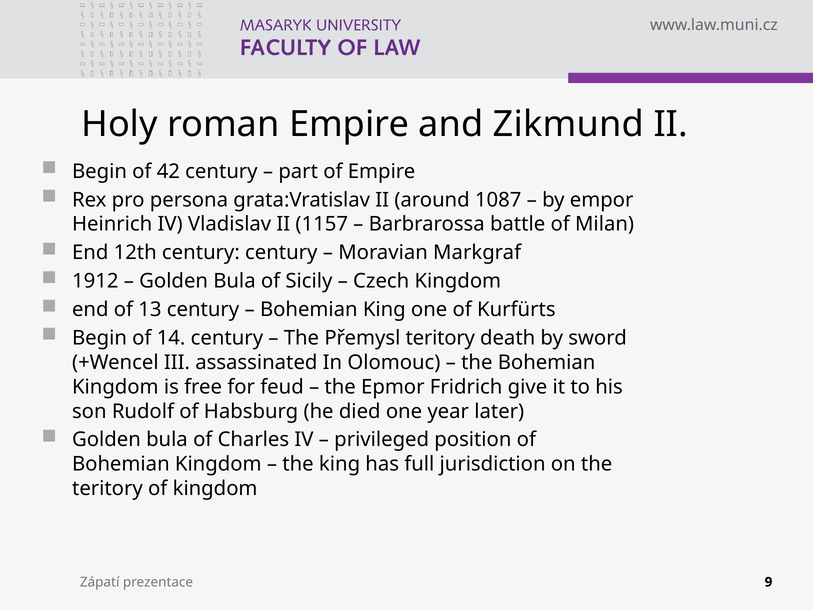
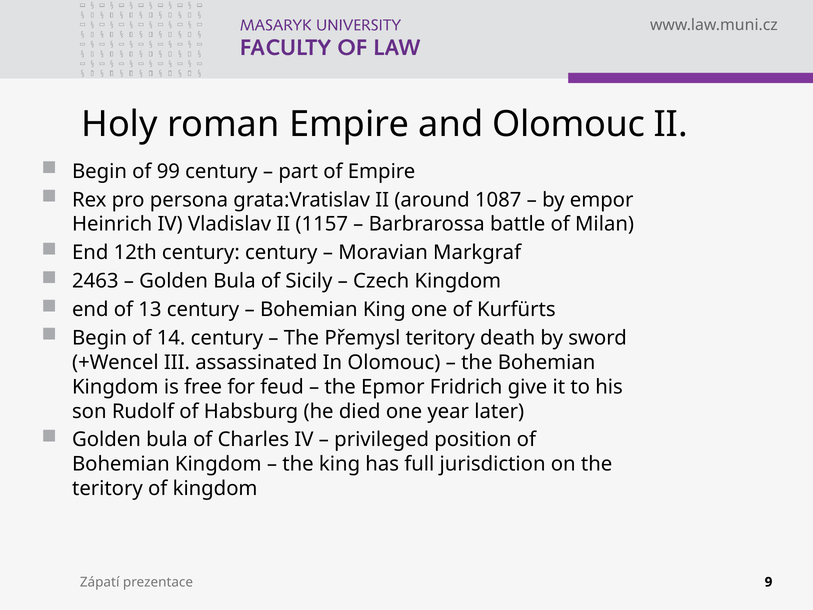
and Zikmund: Zikmund -> Olomouc
42: 42 -> 99
1912: 1912 -> 2463
